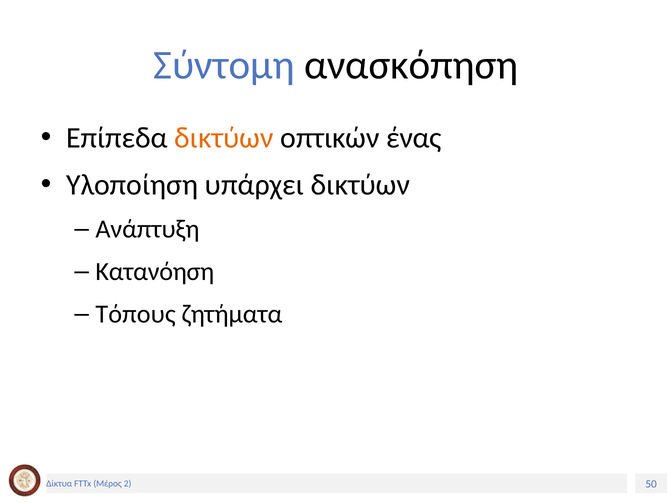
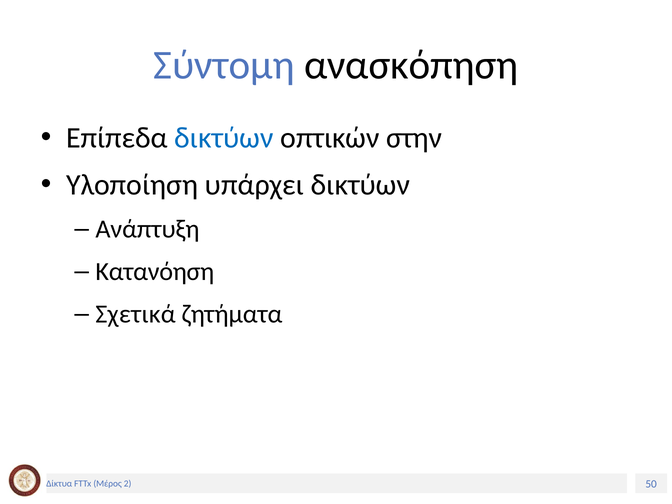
δικτύων at (224, 138) colour: orange -> blue
ένας: ένας -> στην
Τόπους: Τόπους -> Σχετικά
